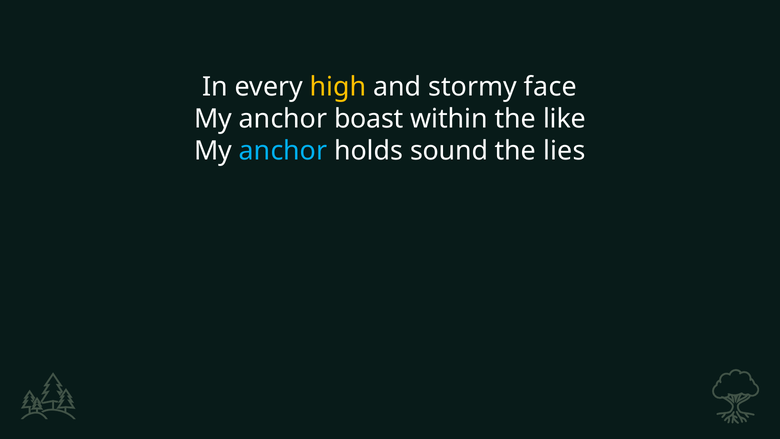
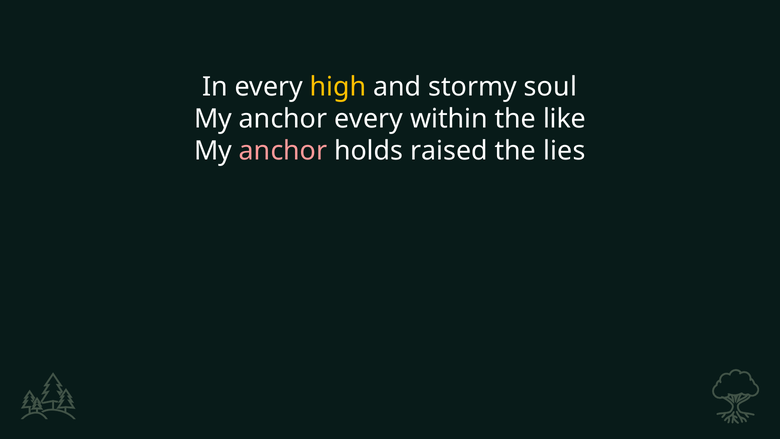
face: face -> soul
anchor boast: boast -> every
anchor at (283, 151) colour: light blue -> pink
sound: sound -> raised
